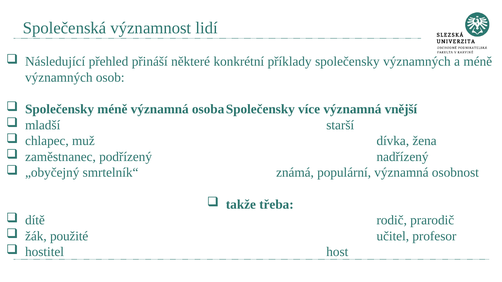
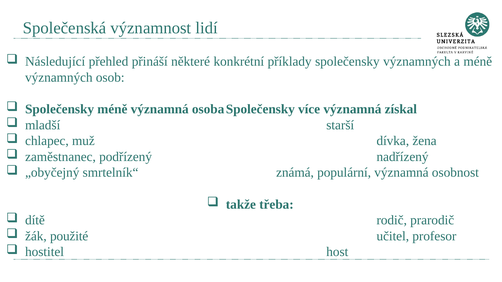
vnější: vnější -> získal
